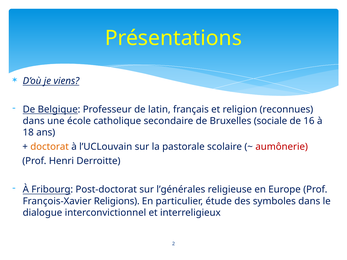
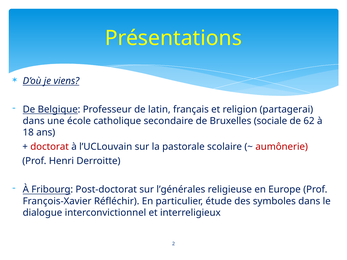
reconnues: reconnues -> partagerai
16: 16 -> 62
doctorat colour: orange -> red
Religions: Religions -> Réfléchir
